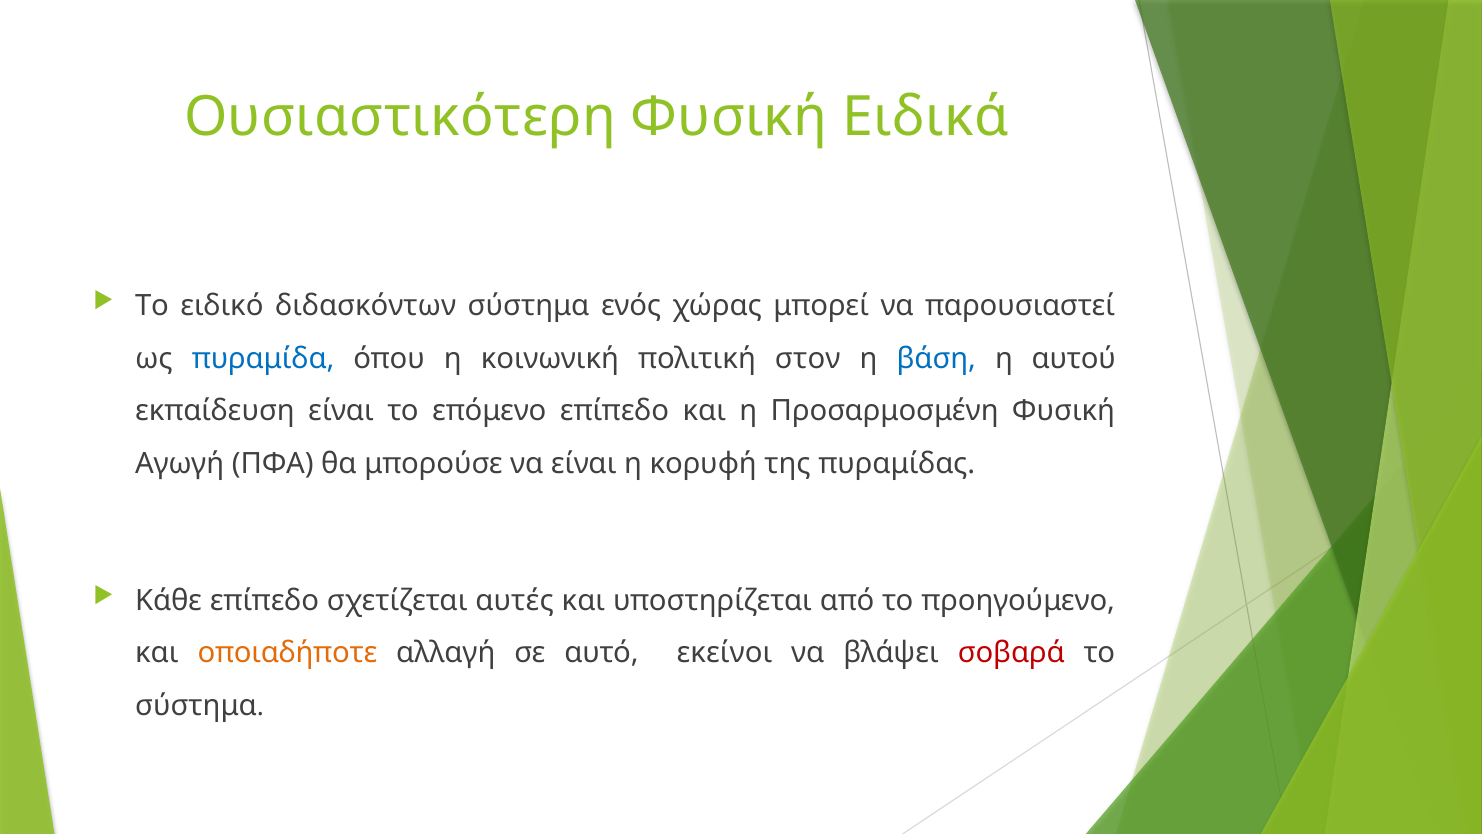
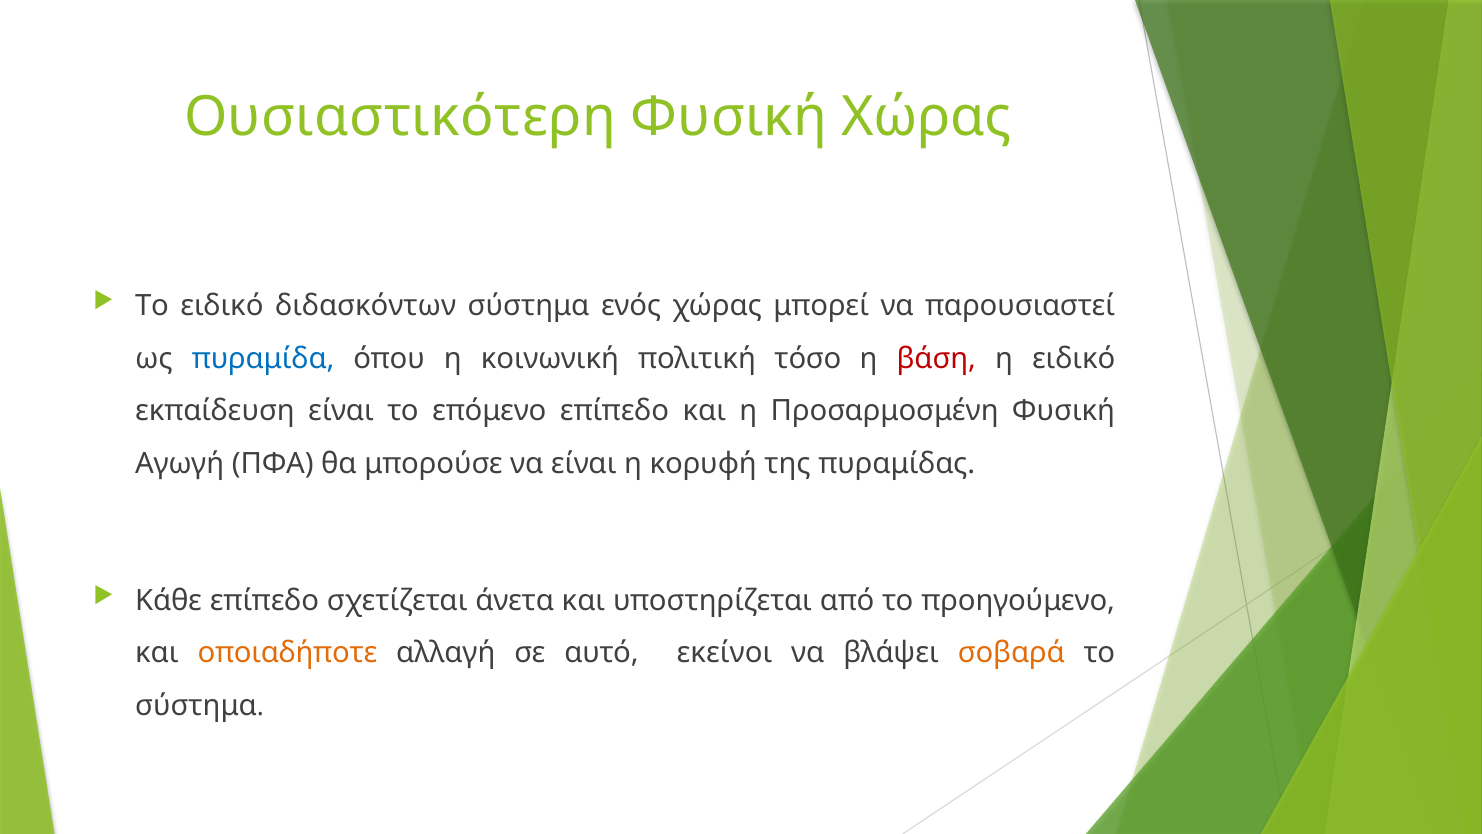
Φυσική Ειδικά: Ειδικά -> Χώρας
στον: στον -> τόσο
βάση colour: blue -> red
η αυτού: αυτού -> ειδικό
αυτές: αυτές -> άνετα
σοβαρά colour: red -> orange
